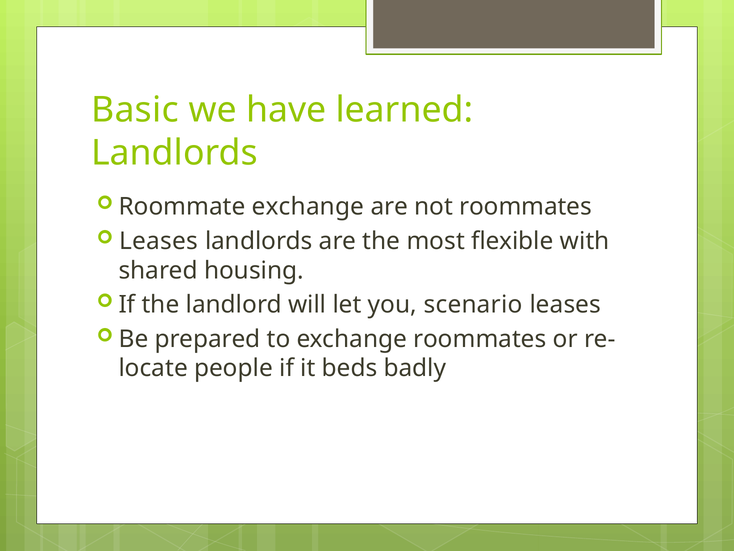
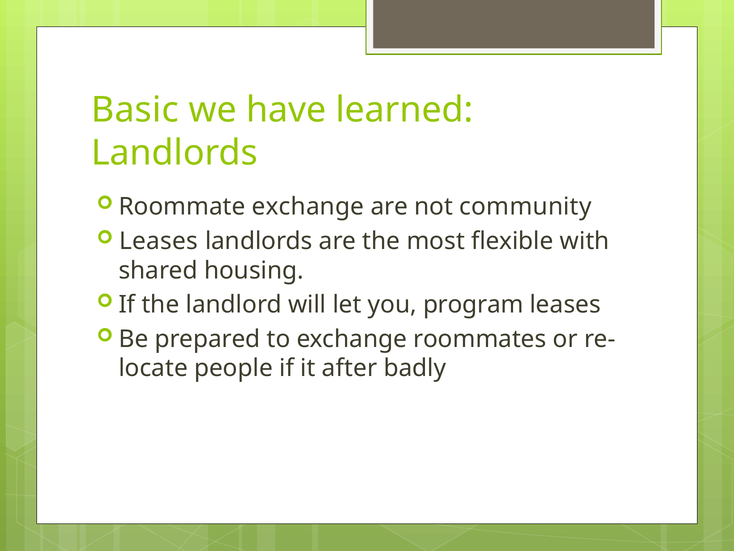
not roommates: roommates -> community
scenario: scenario -> program
beds: beds -> after
